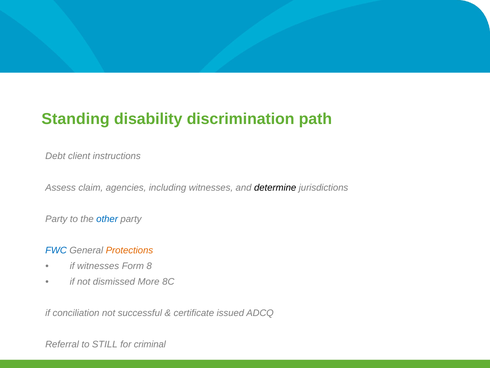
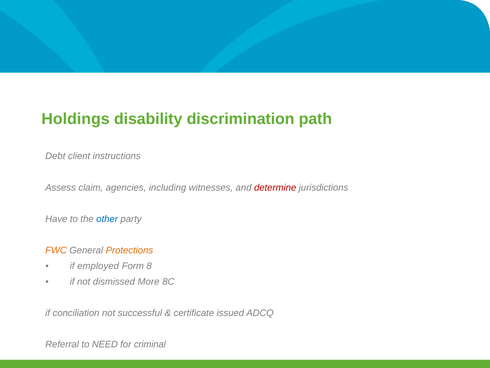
Standing: Standing -> Holdings
determine colour: black -> red
Party at (56, 219): Party -> Have
FWC colour: blue -> orange
if witnesses: witnesses -> employed
STILL: STILL -> NEED
